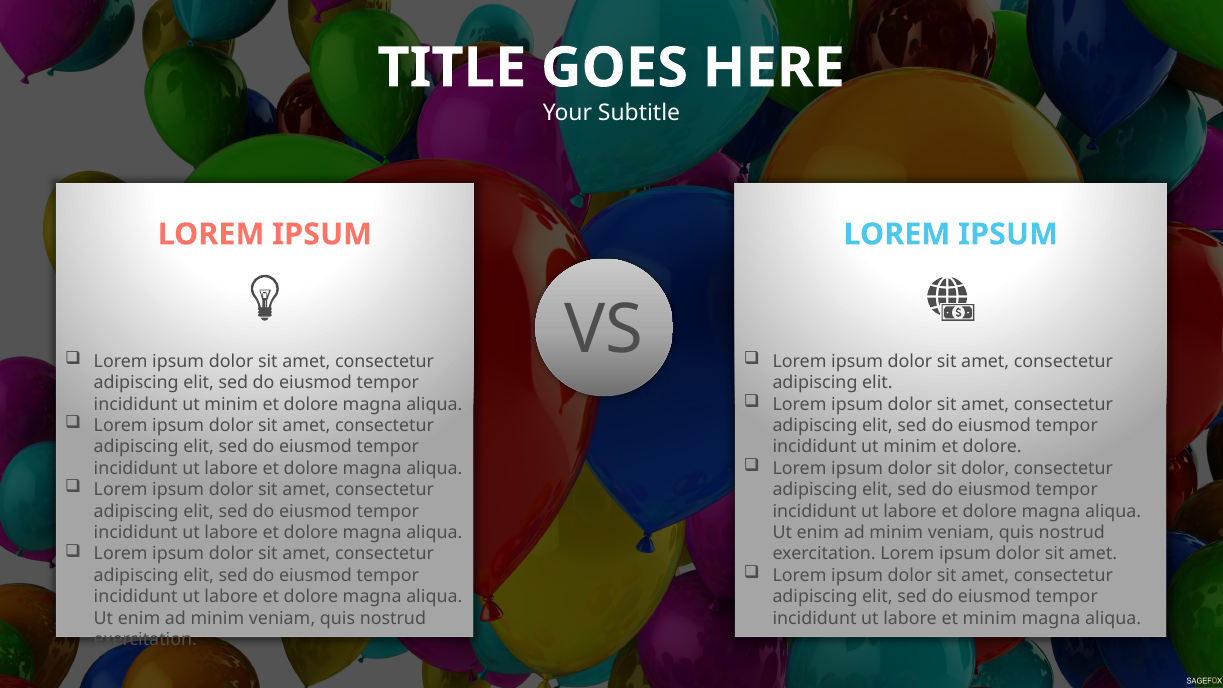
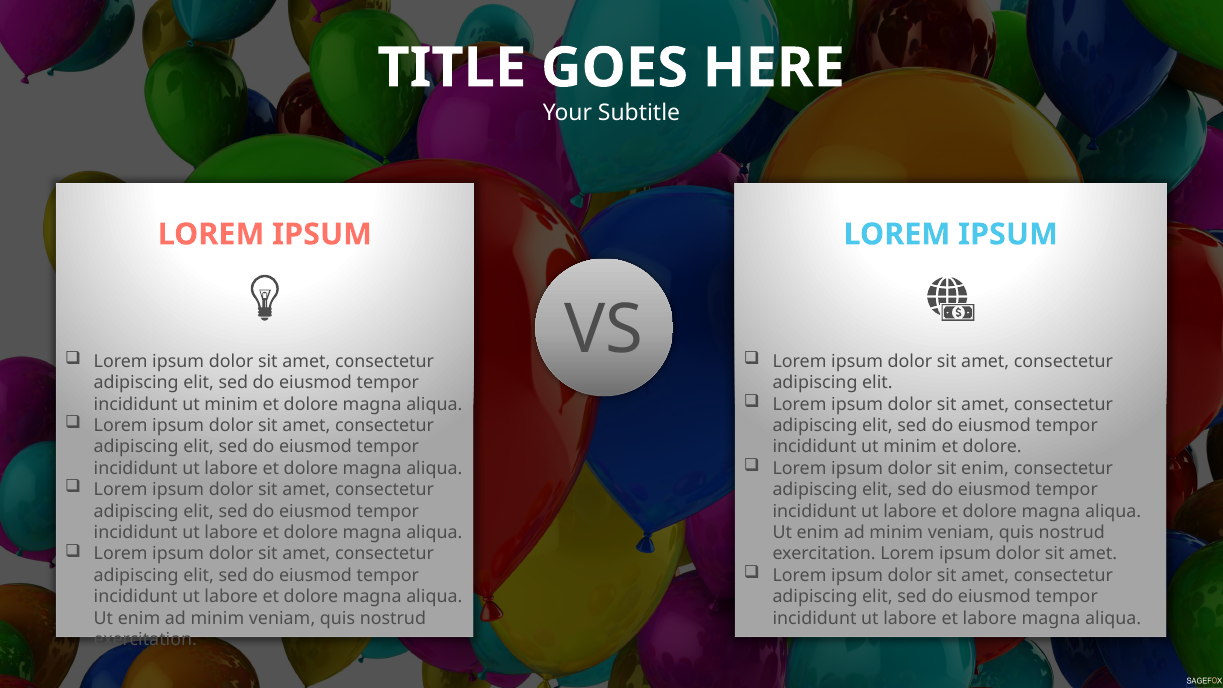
sit dolor: dolor -> enim
et minim: minim -> labore
